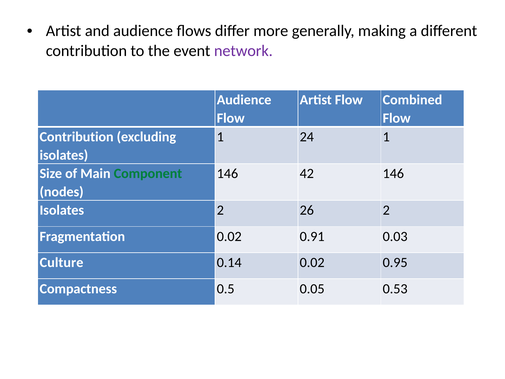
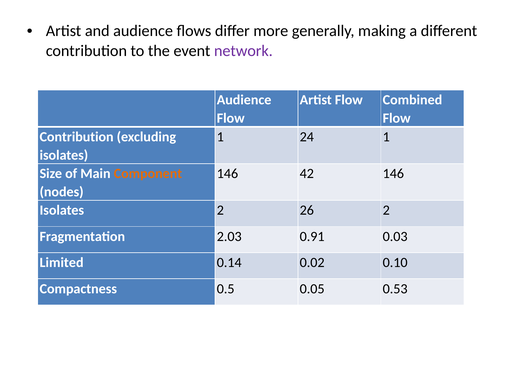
Component colour: green -> orange
Fragmentation 0.02: 0.02 -> 2.03
Culture: Culture -> Limited
0.95: 0.95 -> 0.10
